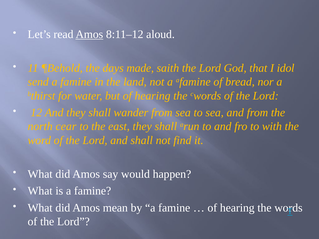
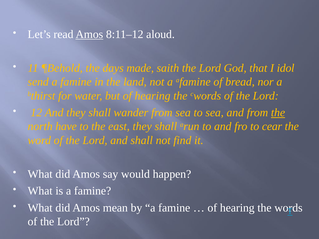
the at (278, 113) underline: none -> present
cear: cear -> have
with: with -> cear
